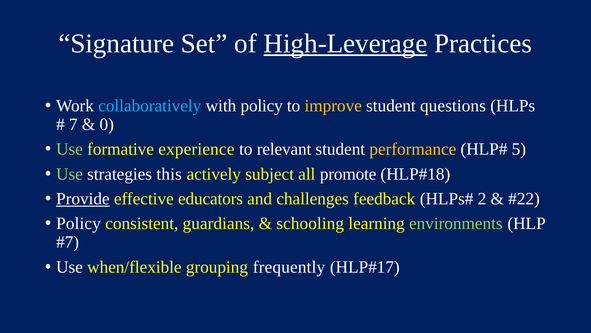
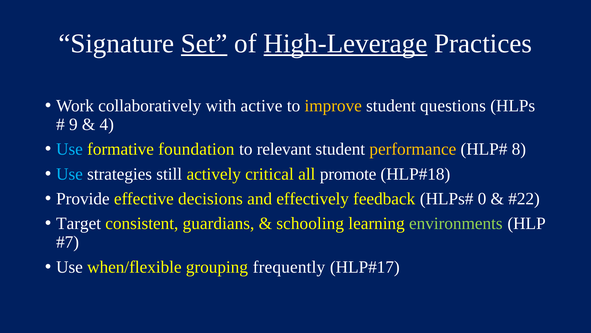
Set underline: none -> present
collaboratively colour: light blue -> white
with policy: policy -> active
7: 7 -> 9
0: 0 -> 4
Use at (70, 149) colour: light green -> light blue
experience: experience -> foundation
5: 5 -> 8
Use at (70, 174) colour: light green -> light blue
this: this -> still
subject: subject -> critical
Provide underline: present -> none
educators: educators -> decisions
challenges: challenges -> effectively
2: 2 -> 0
Policy at (78, 223): Policy -> Target
